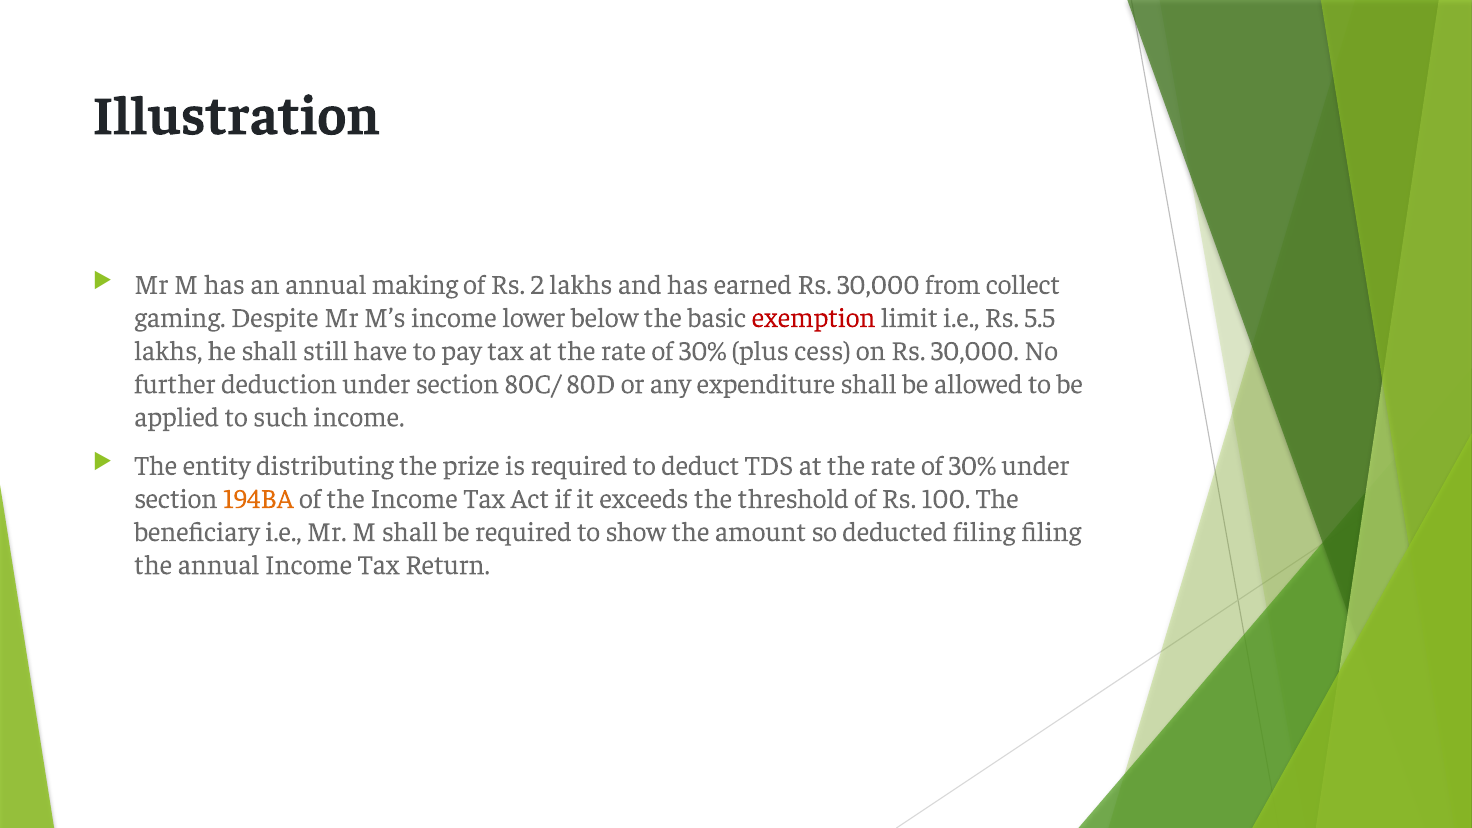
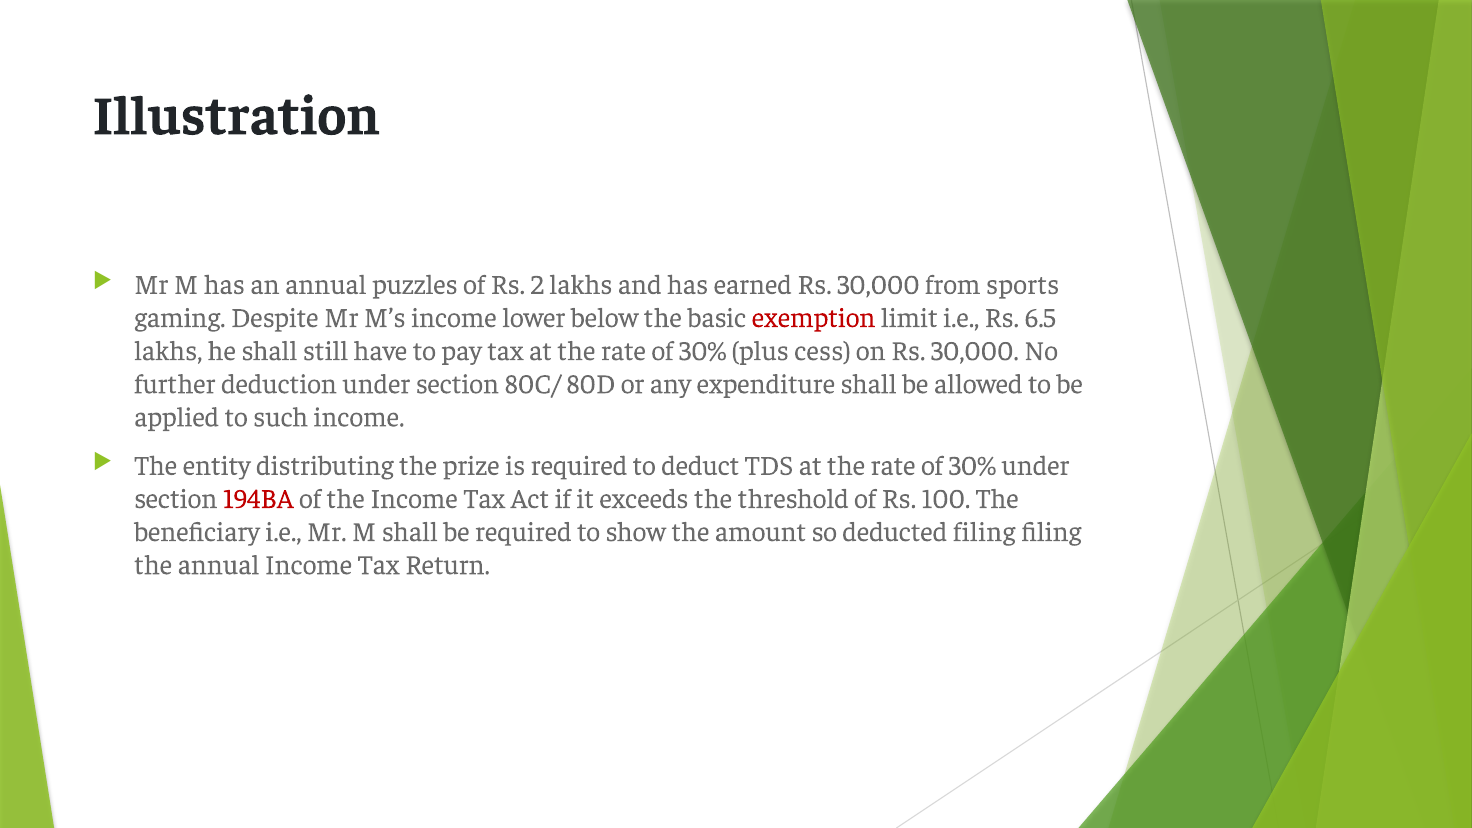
making: making -> puzzles
collect: collect -> sports
5.5: 5.5 -> 6.5
194BA colour: orange -> red
